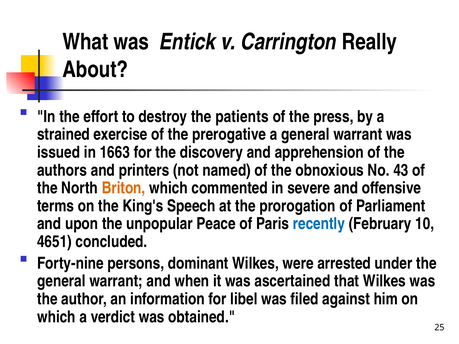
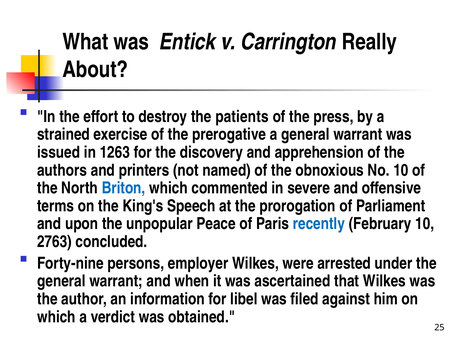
1663: 1663 -> 1263
No 43: 43 -> 10
Briton colour: orange -> blue
4651: 4651 -> 2763
dominant: dominant -> employer
